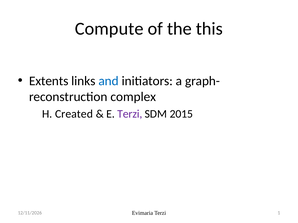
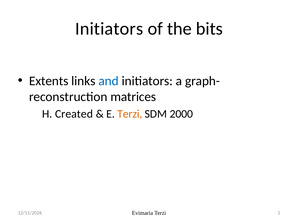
Compute at (109, 29): Compute -> Initiators
this: this -> bits
complex: complex -> matrices
Terzi at (130, 114) colour: purple -> orange
2015: 2015 -> 2000
